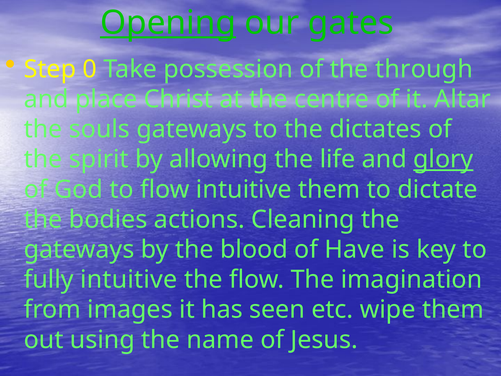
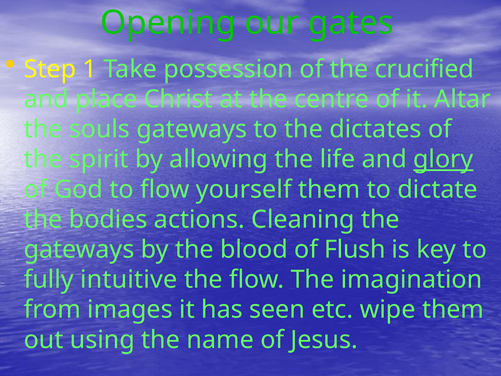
Opening underline: present -> none
0: 0 -> 1
through: through -> crucified
flow intuitive: intuitive -> yourself
Have: Have -> Flush
